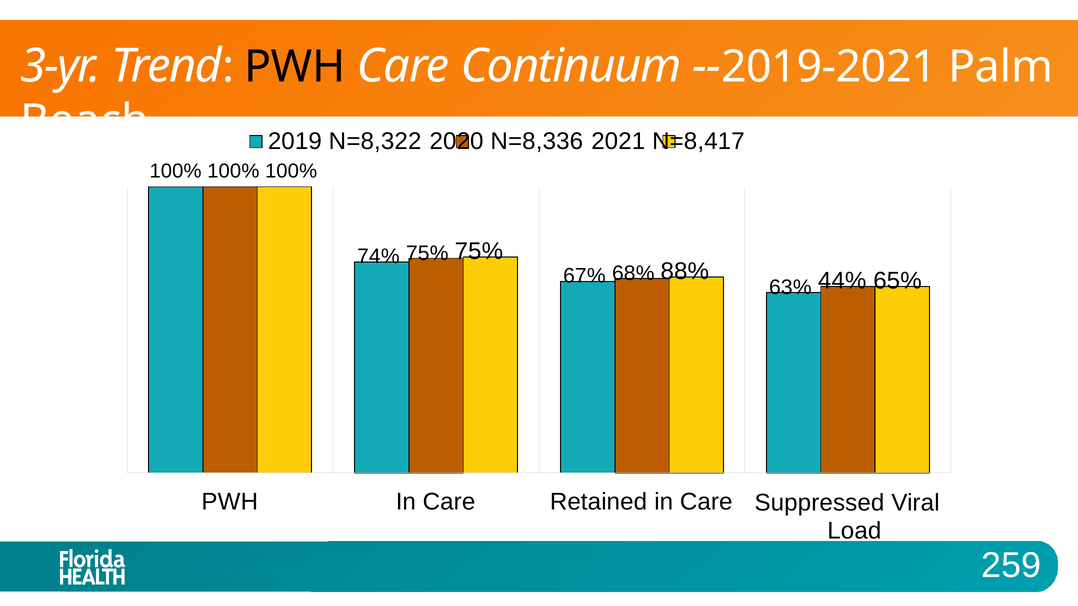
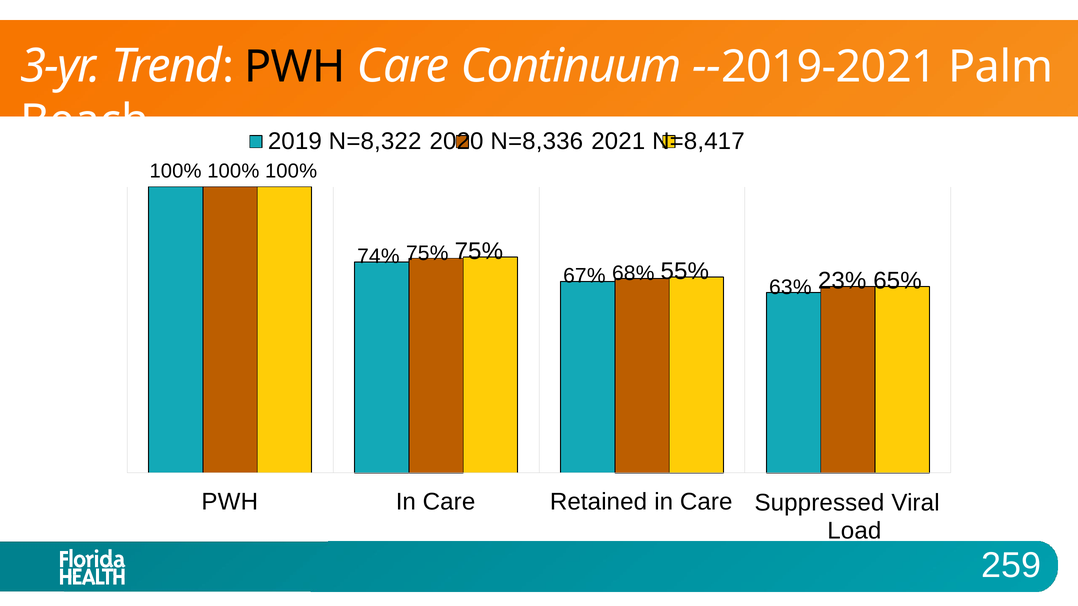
88%: 88% -> 55%
44%: 44% -> 23%
